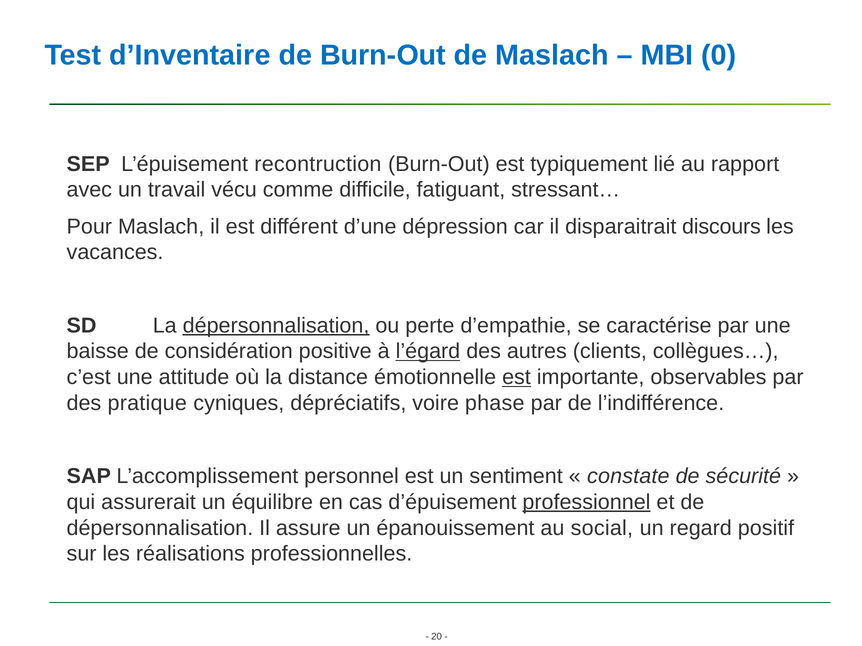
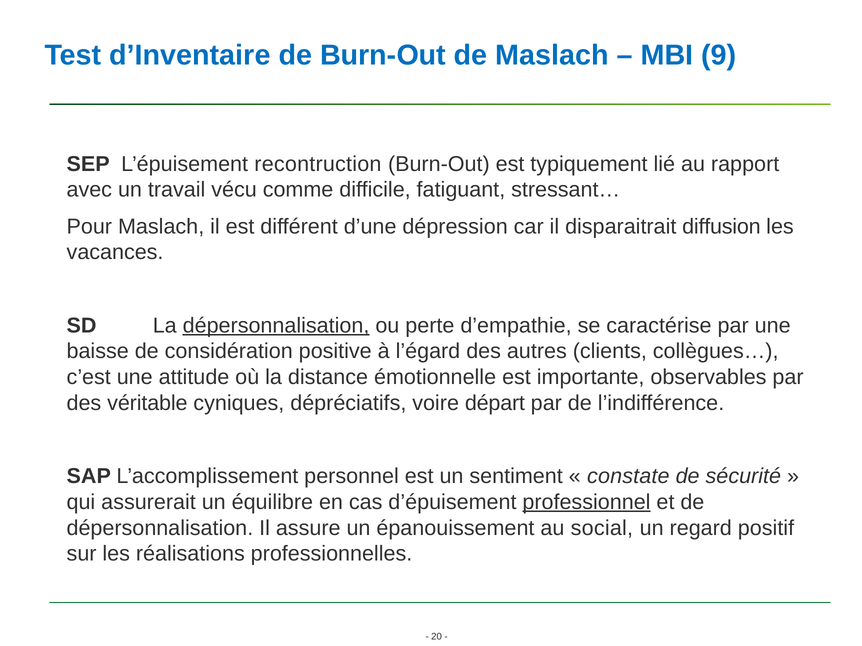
0: 0 -> 9
discours: discours -> diffusion
l’égard underline: present -> none
est at (516, 377) underline: present -> none
pratique: pratique -> véritable
phase: phase -> départ
